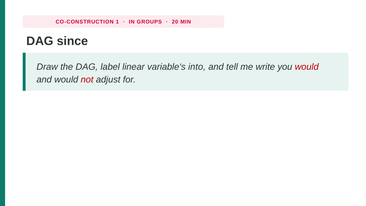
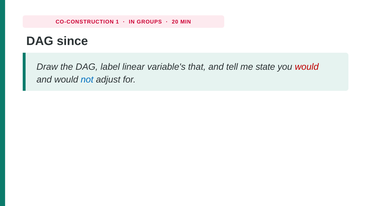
into: into -> that
write: write -> state
not colour: red -> blue
